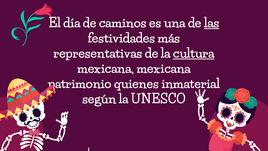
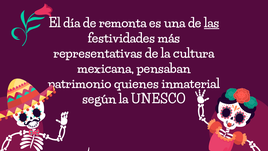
caminos: caminos -> remonta
cultura underline: present -> none
mexicana mexicana: mexicana -> pensaban
